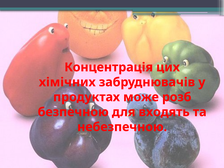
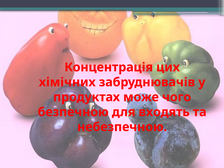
розб: розб -> чого
